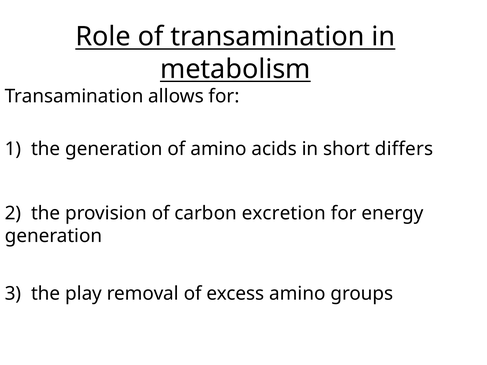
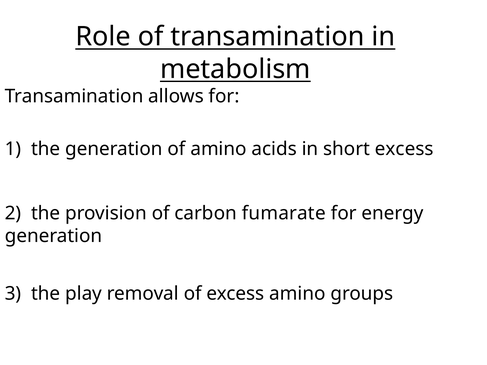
short differs: differs -> excess
excretion: excretion -> fumarate
